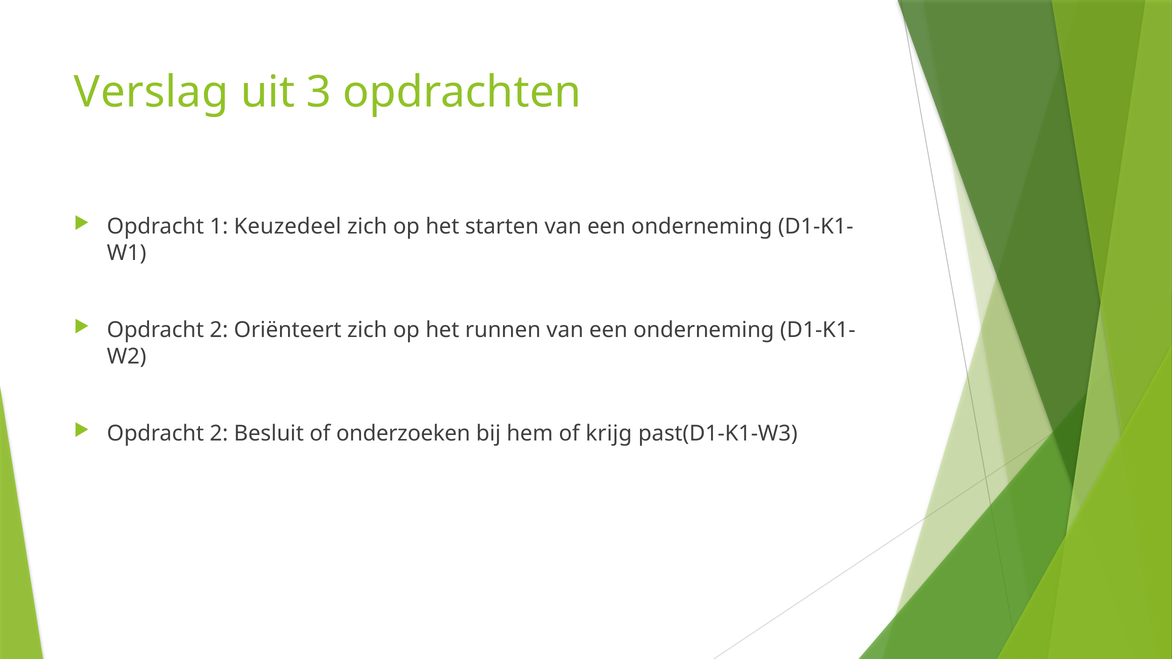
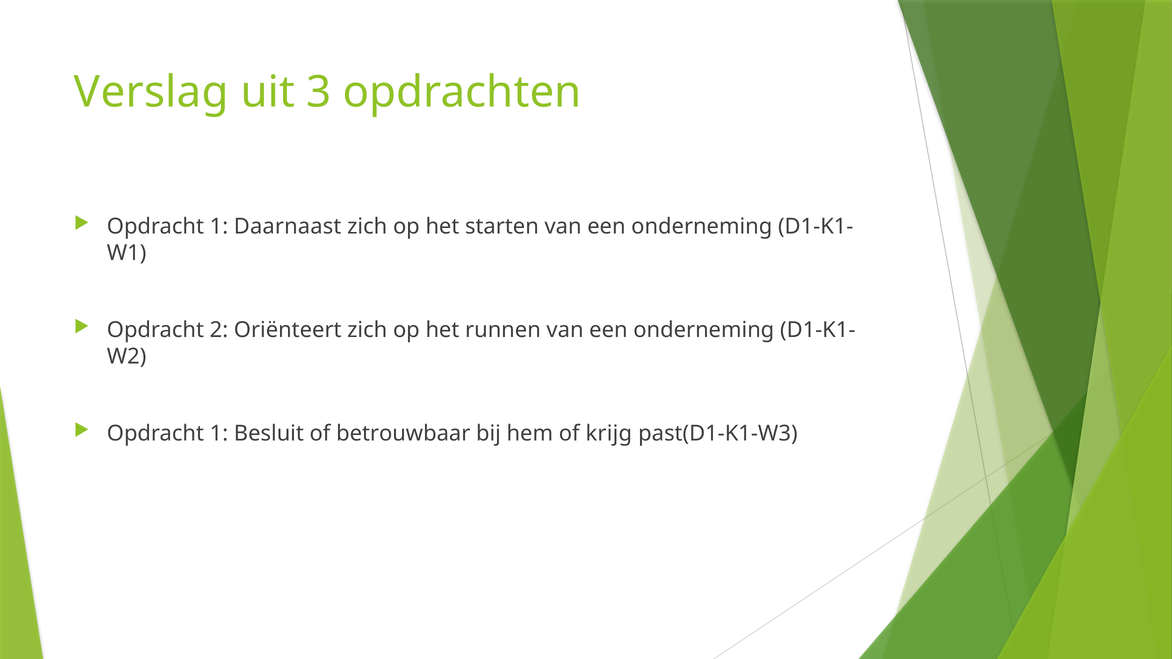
Keuzedeel: Keuzedeel -> Daarnaast
2 at (219, 434): 2 -> 1
onderzoeken: onderzoeken -> betrouwbaar
